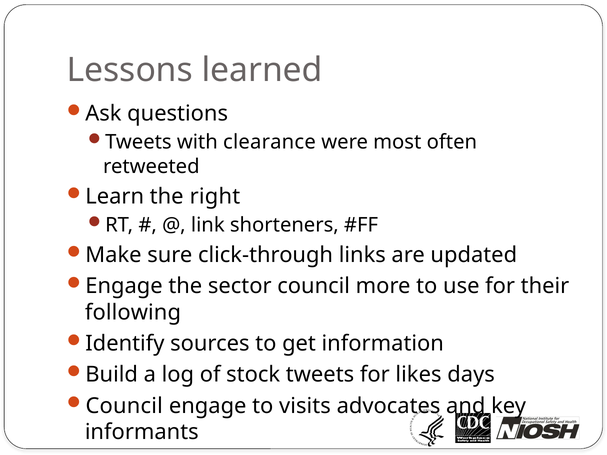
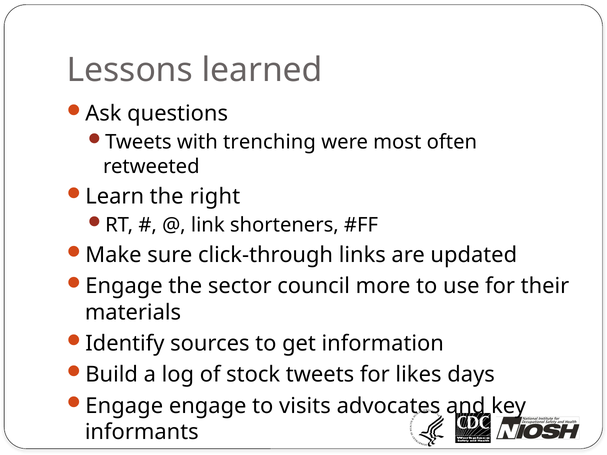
clearance: clearance -> trenching
following: following -> materials
Council at (124, 406): Council -> Engage
